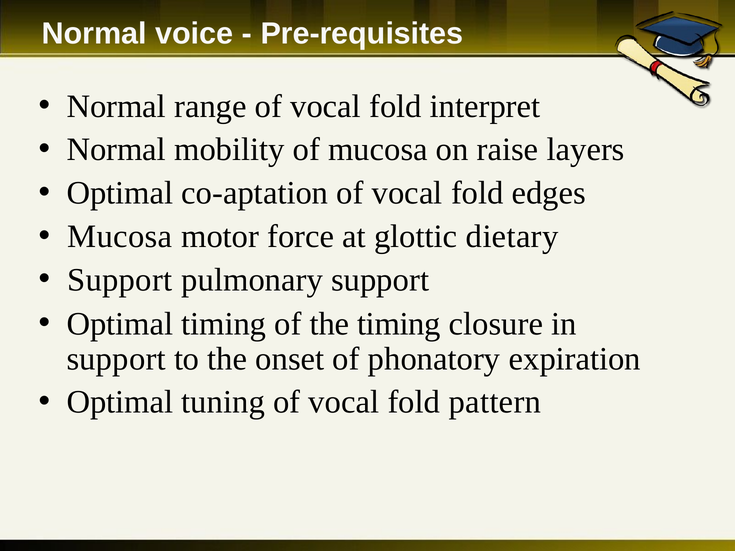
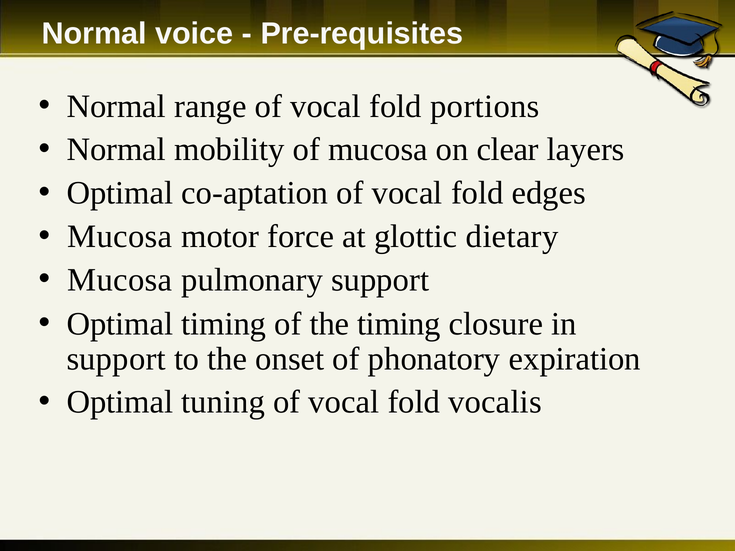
interpret: interpret -> portions
raise: raise -> clear
Support at (120, 280): Support -> Mucosa
pattern: pattern -> vocalis
